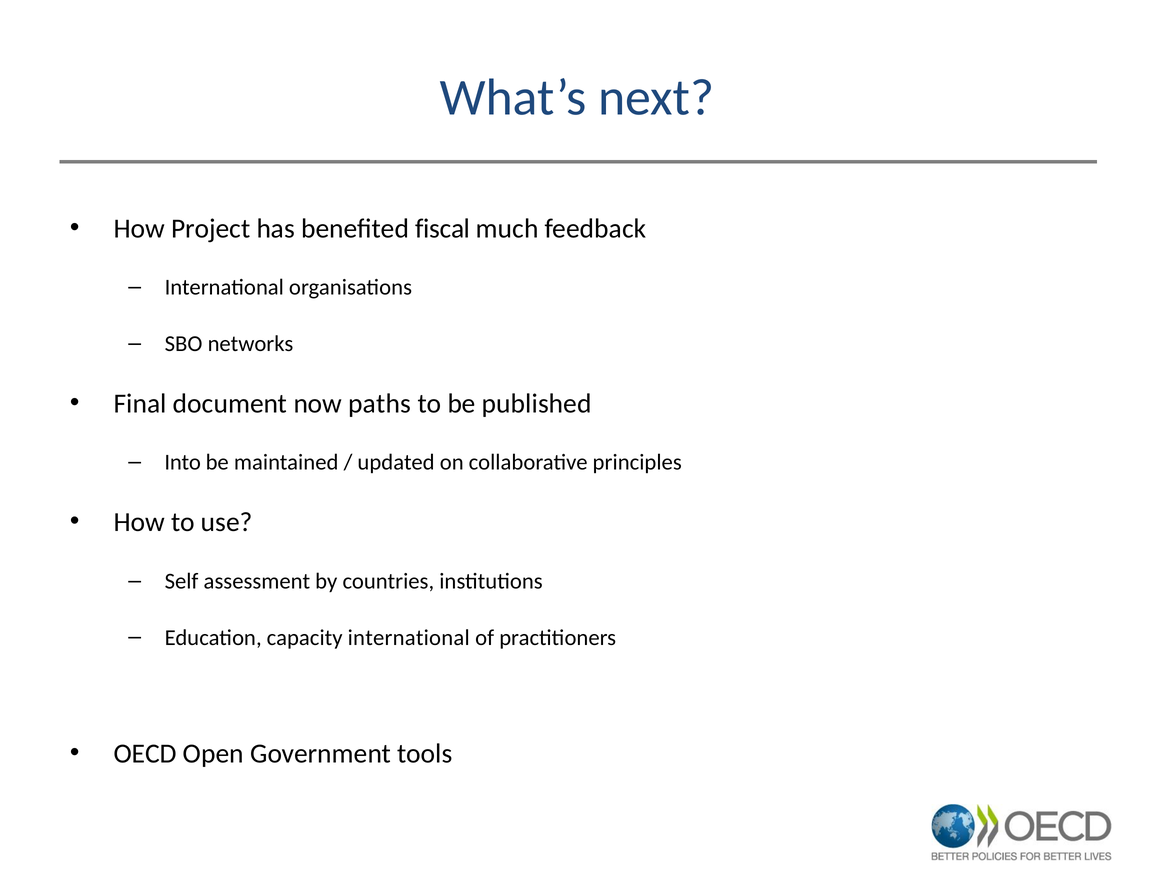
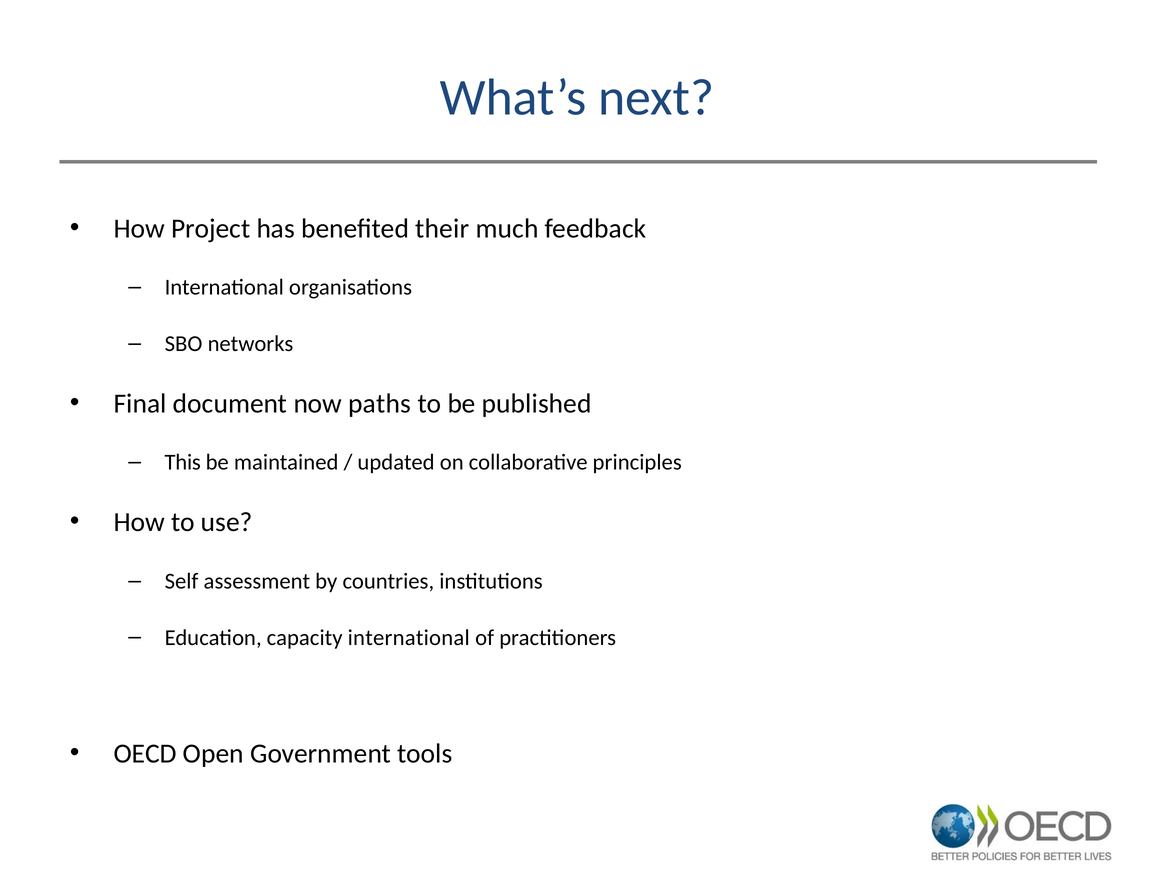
fiscal: fiscal -> their
Into: Into -> This
